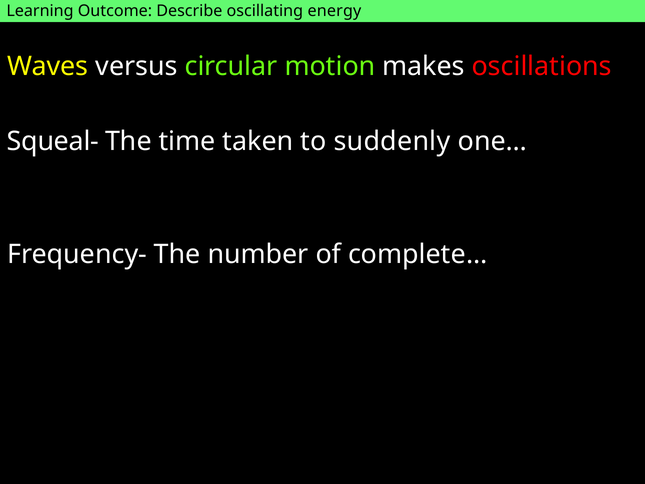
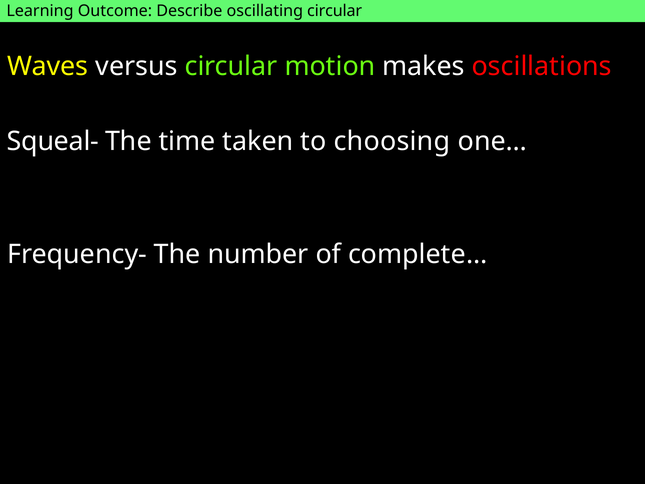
oscillating energy: energy -> circular
suddenly: suddenly -> choosing
